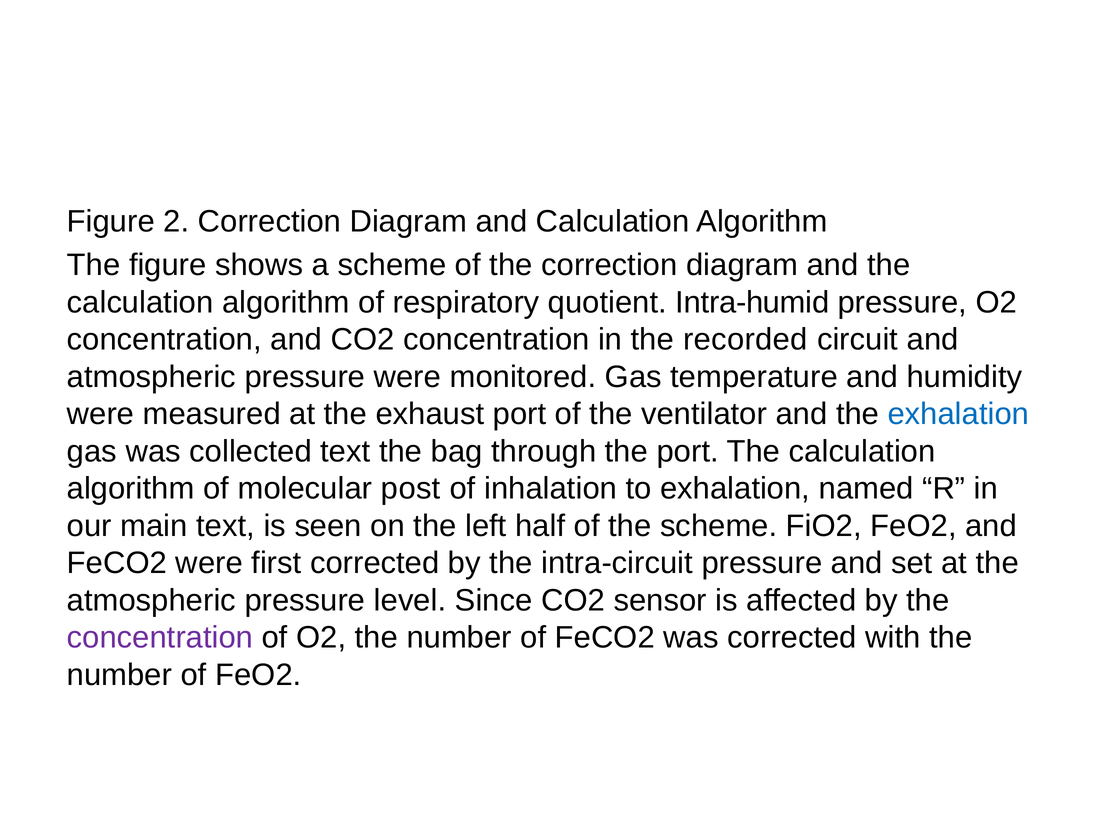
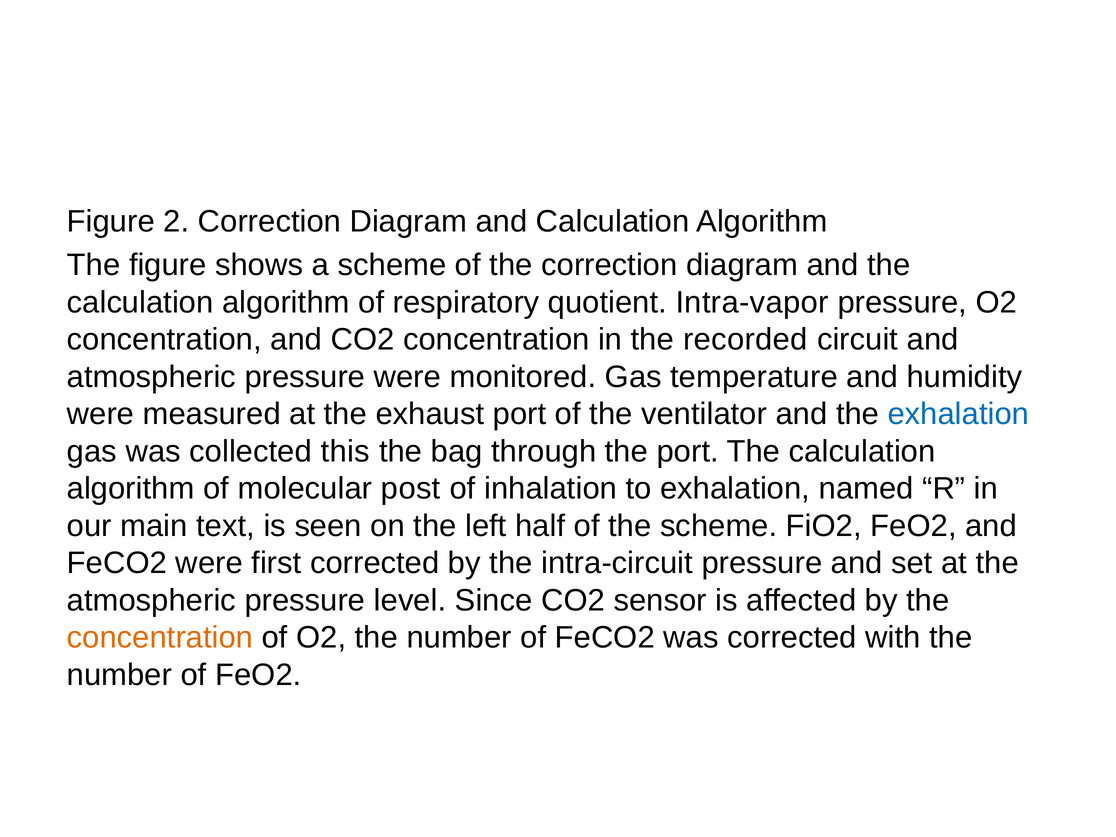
Intra-humid: Intra-humid -> Intra-vapor
collected text: text -> this
concentration at (160, 638) colour: purple -> orange
